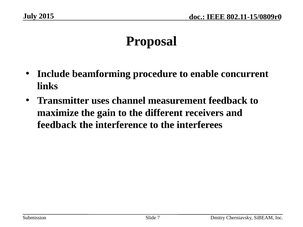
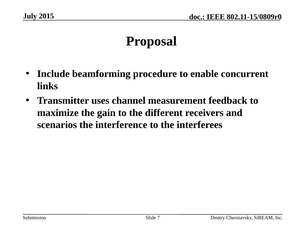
feedback at (57, 125): feedback -> scenarios
